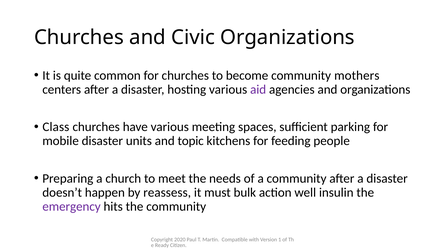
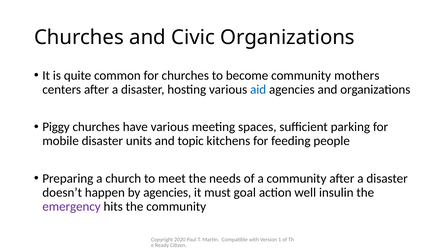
aid colour: purple -> blue
Class: Class -> Piggy
by reassess: reassess -> agencies
bulk: bulk -> goal
